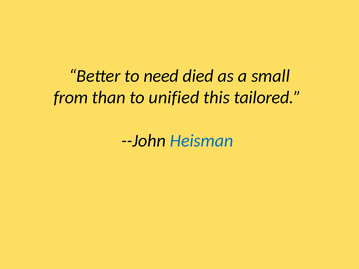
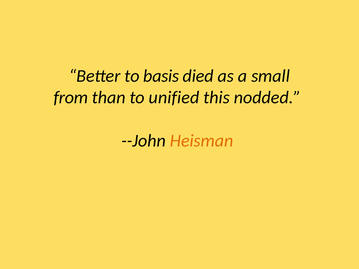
need: need -> basis
tailored: tailored -> nodded
Heisman colour: blue -> orange
